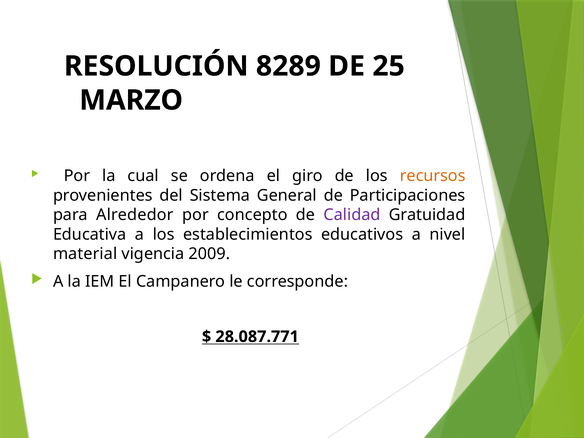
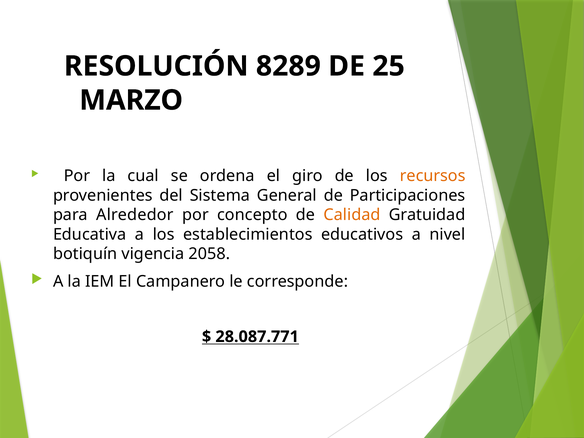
Calidad colour: purple -> orange
material: material -> botiquín
2009: 2009 -> 2058
